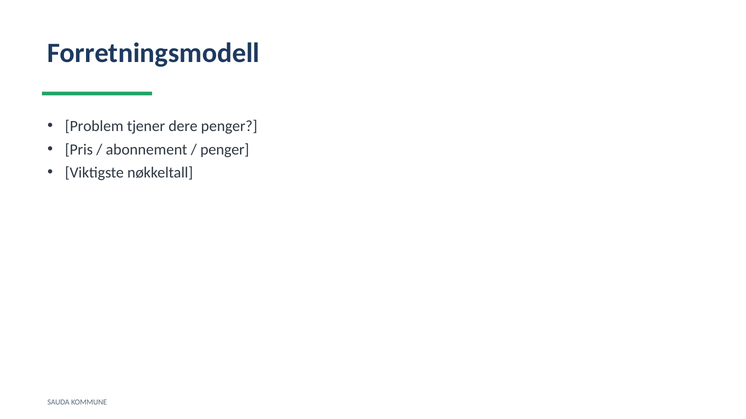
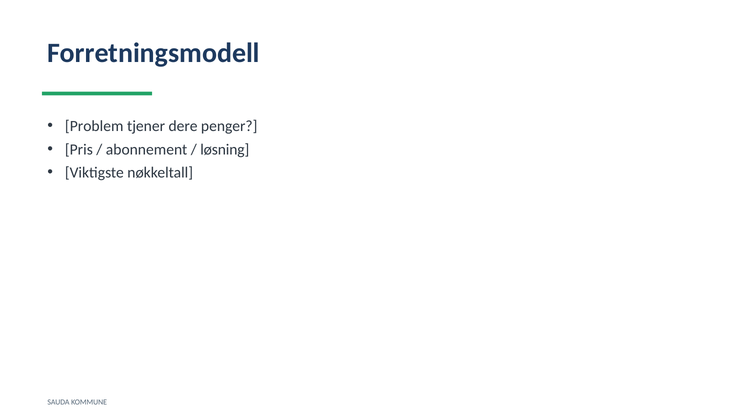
penger at (225, 150): penger -> løsning
